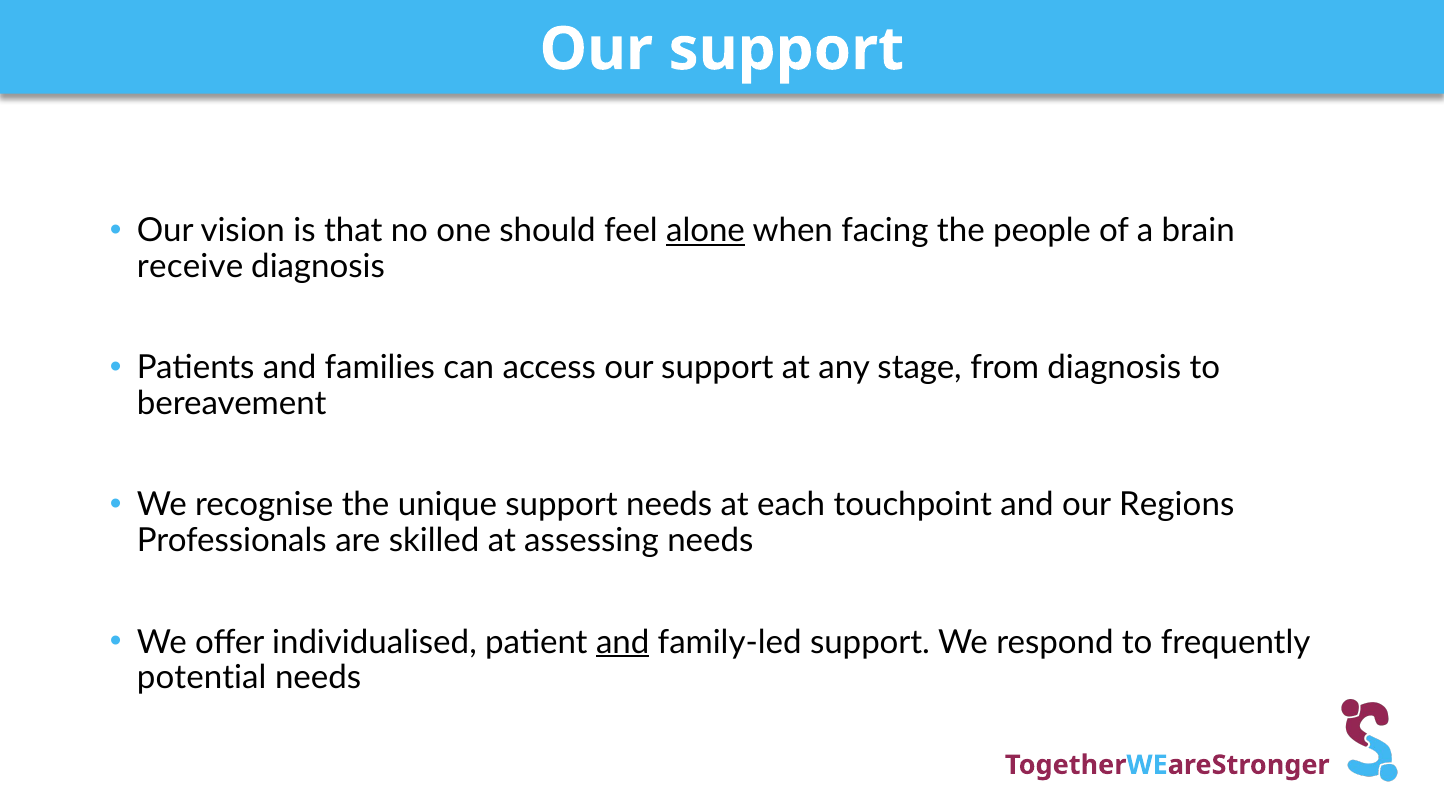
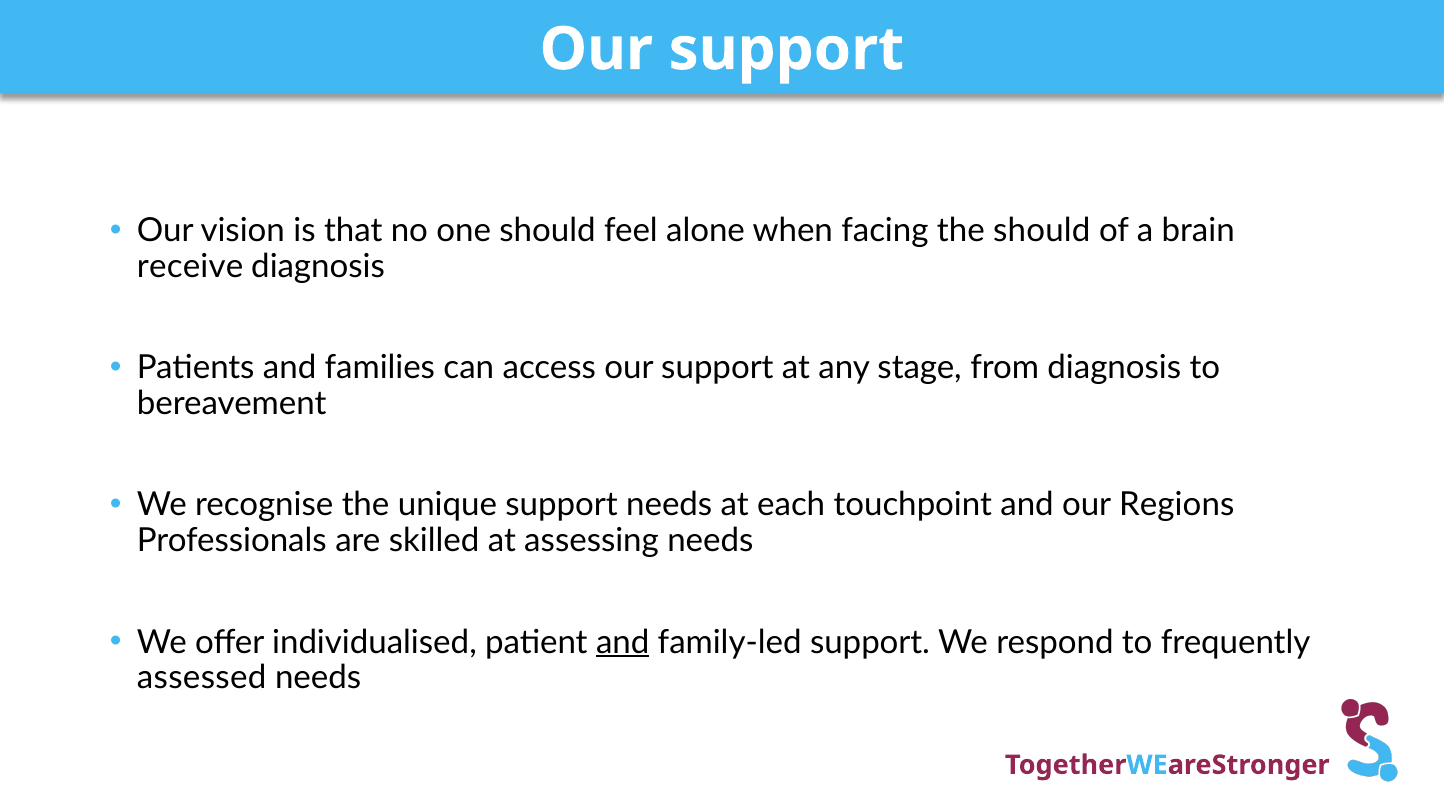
alone underline: present -> none
the people: people -> should
potential: potential -> assessed
